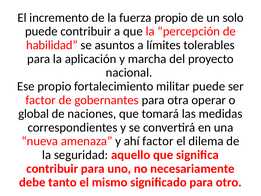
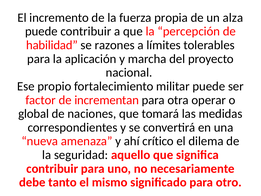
fuerza propio: propio -> propia
solo: solo -> alza
asuntos: asuntos -> razones
gobernantes: gobernantes -> incrementan
ahí factor: factor -> crítico
